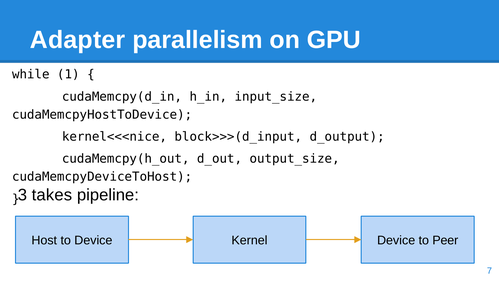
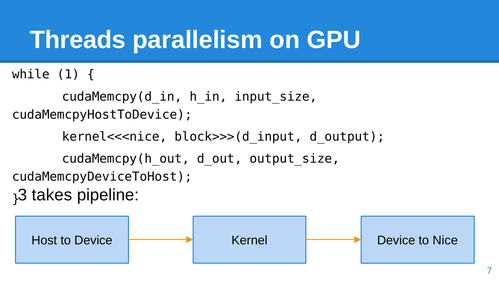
Adapter: Adapter -> Threads
Peer: Peer -> Nice
